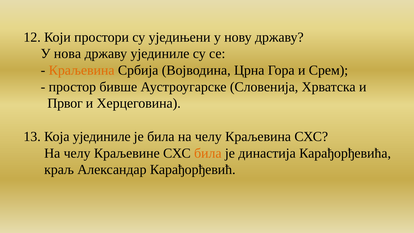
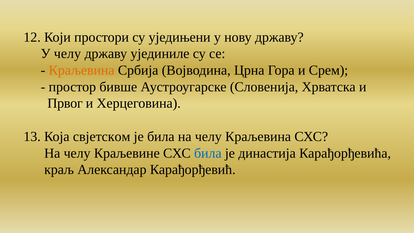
У нова: нова -> челу
Која ујединиле: ујединиле -> свјетском
била at (208, 153) colour: orange -> blue
